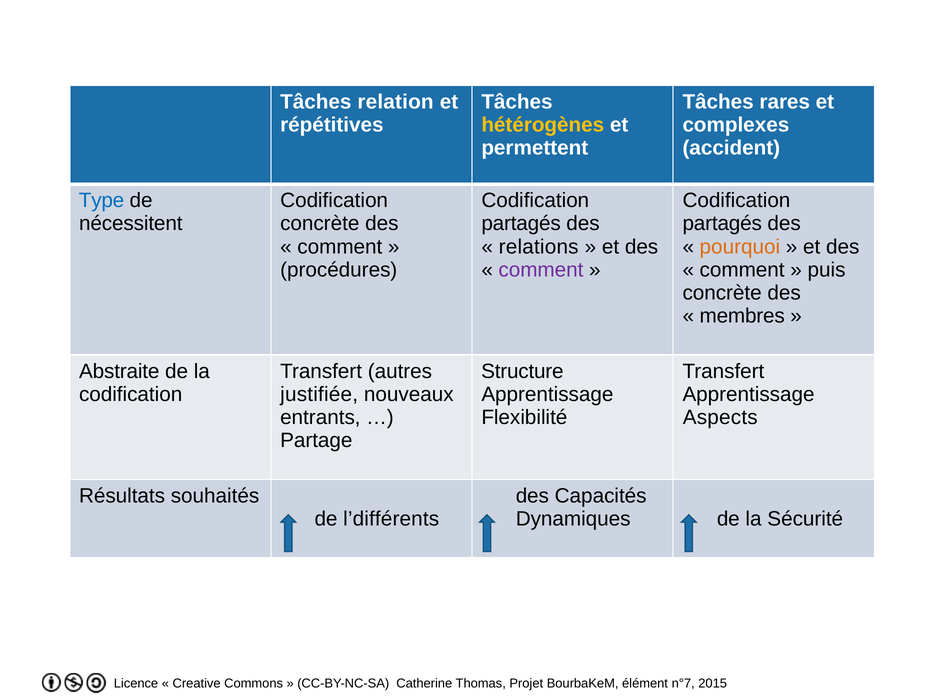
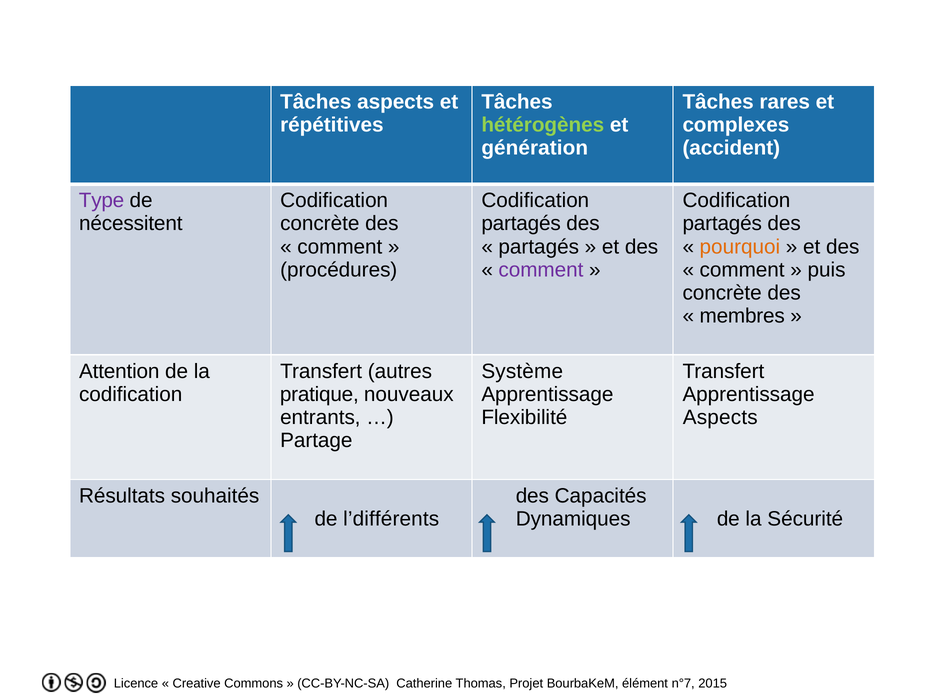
Tâches relation: relation -> aspects
hétérogènes colour: yellow -> light green
permettent: permettent -> génération
Type colour: blue -> purple
relations at (539, 247): relations -> partagés
Abstraite: Abstraite -> Attention
Structure: Structure -> Système
justifiée: justifiée -> pratique
